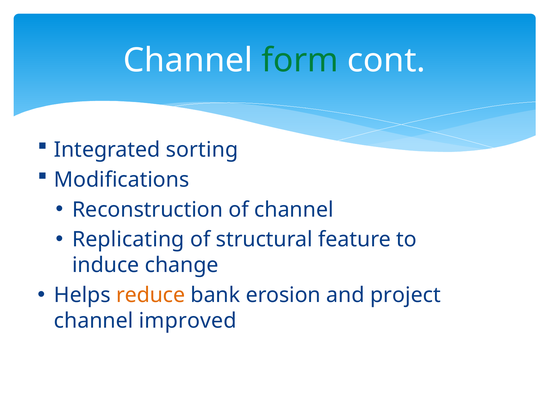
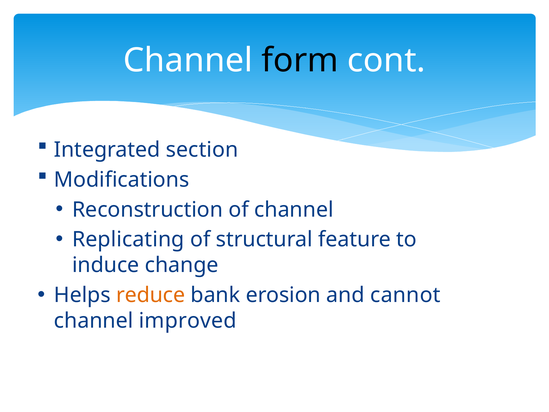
form colour: green -> black
sorting: sorting -> section
project: project -> cannot
